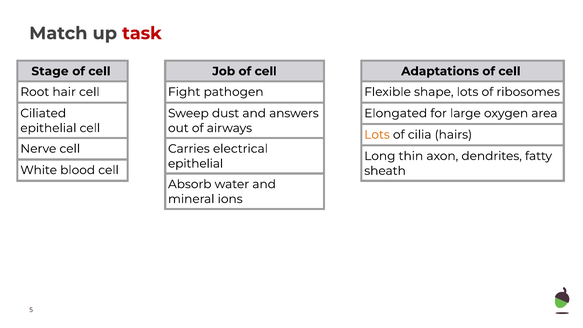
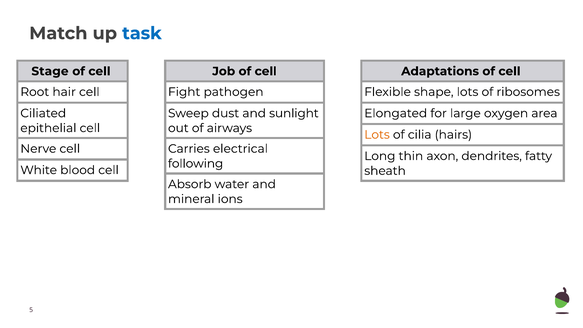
task colour: red -> blue
answers: answers -> sunlight
epithelial at (196, 164): epithelial -> following
